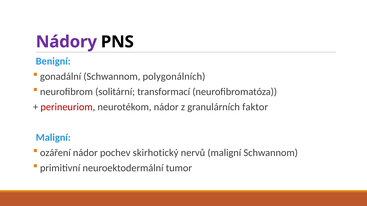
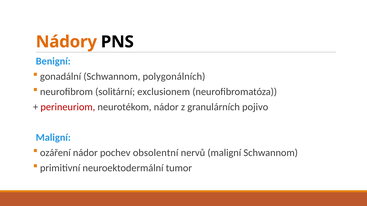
Nádory colour: purple -> orange
transformací: transformací -> exclusionem
faktor: faktor -> pojivo
skirhotický: skirhotický -> obsolentní
